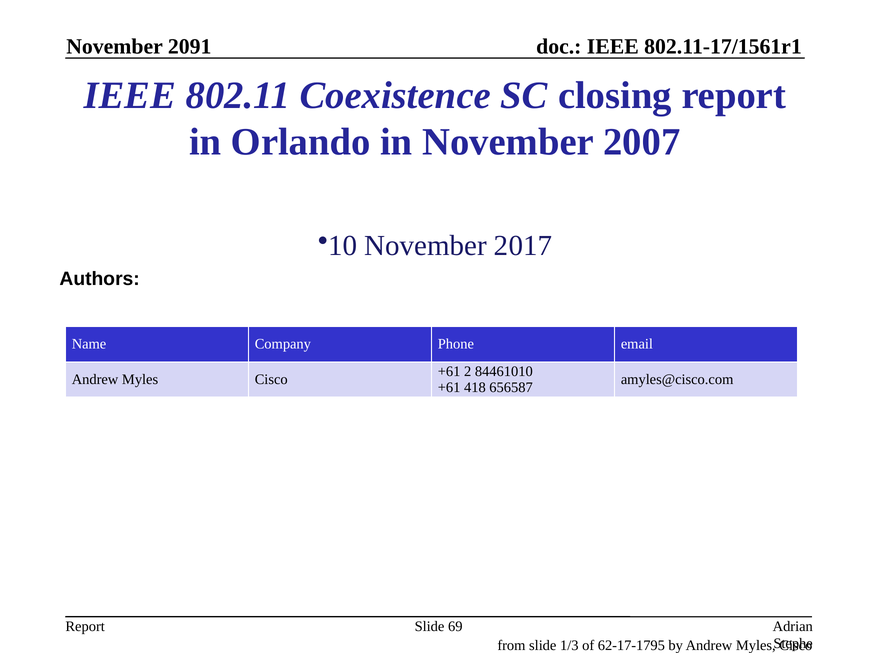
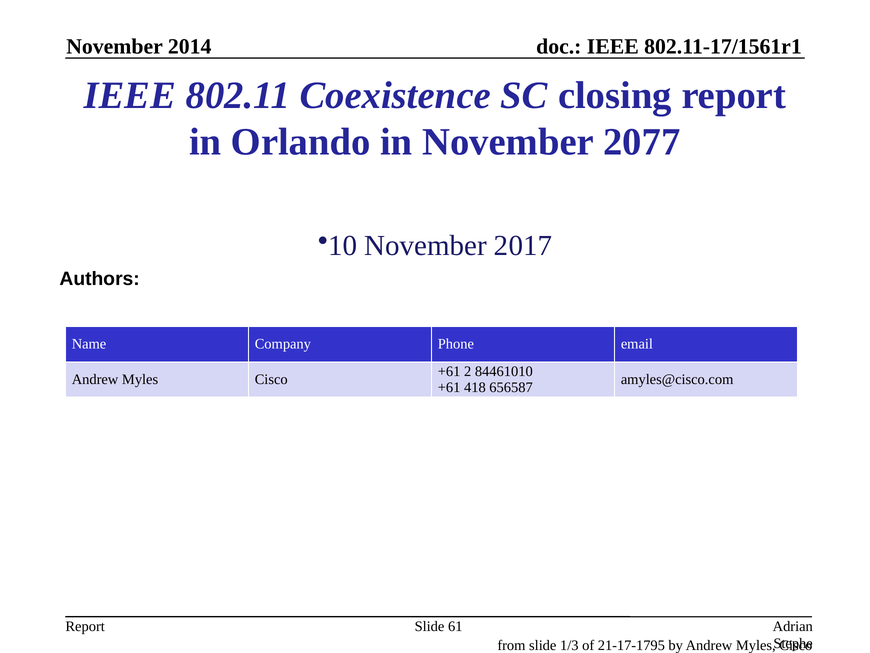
2091: 2091 -> 2014
2007: 2007 -> 2077
69: 69 -> 61
62-17-1795: 62-17-1795 -> 21-17-1795
